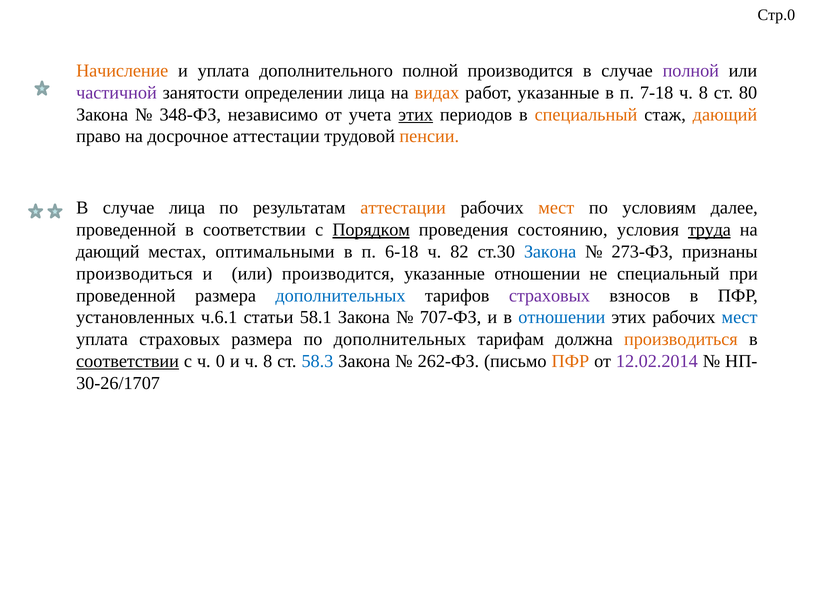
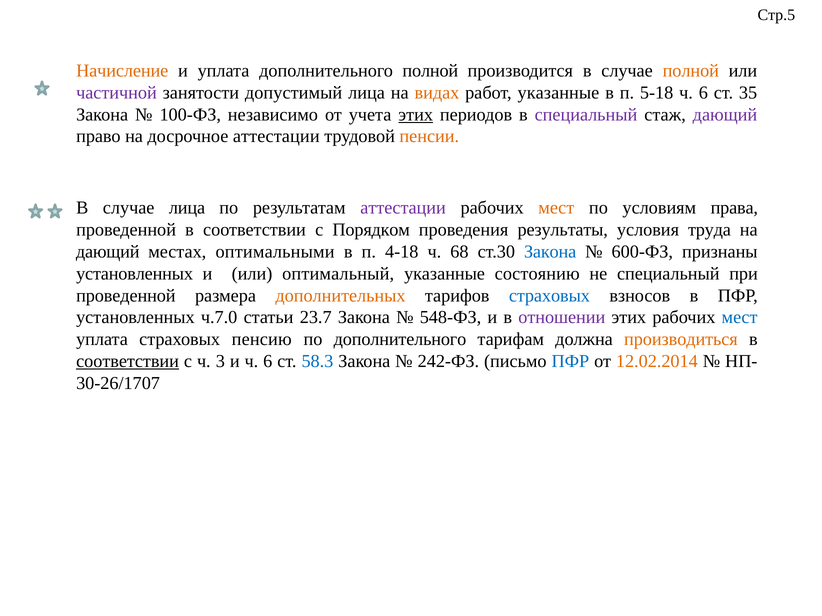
Стр.0: Стр.0 -> Стр.5
полной at (691, 71) colour: purple -> orange
определении: определении -> допустимый
7-18: 7-18 -> 5-18
8 at (703, 93): 8 -> 6
80: 80 -> 35
348-ФЗ: 348-ФЗ -> 100-ФЗ
специальный at (586, 115) colour: orange -> purple
дающий at (725, 115) colour: orange -> purple
аттестации at (403, 208) colour: orange -> purple
далее: далее -> права
Порядком underline: present -> none
состоянию: состоянию -> результаты
труда underline: present -> none
6-18: 6-18 -> 4-18
82: 82 -> 68
273-ФЗ: 273-ФЗ -> 600-ФЗ
производиться at (134, 274): производиться -> установленных
или производится: производится -> оптимальный
указанные отношении: отношении -> состоянию
дополнительных at (340, 296) colour: blue -> orange
страховых at (549, 296) colour: purple -> blue
ч.6.1: ч.6.1 -> ч.7.0
58.1: 58.1 -> 23.7
707-ФЗ: 707-ФЗ -> 548-ФЗ
отношении at (562, 318) colour: blue -> purple
страховых размера: размера -> пенсию
по дополнительных: дополнительных -> дополнительного
0: 0 -> 3
и ч 8: 8 -> 6
262-ФЗ: 262-ФЗ -> 242-ФЗ
ПФР at (570, 362) colour: orange -> blue
12.02.2014 colour: purple -> orange
